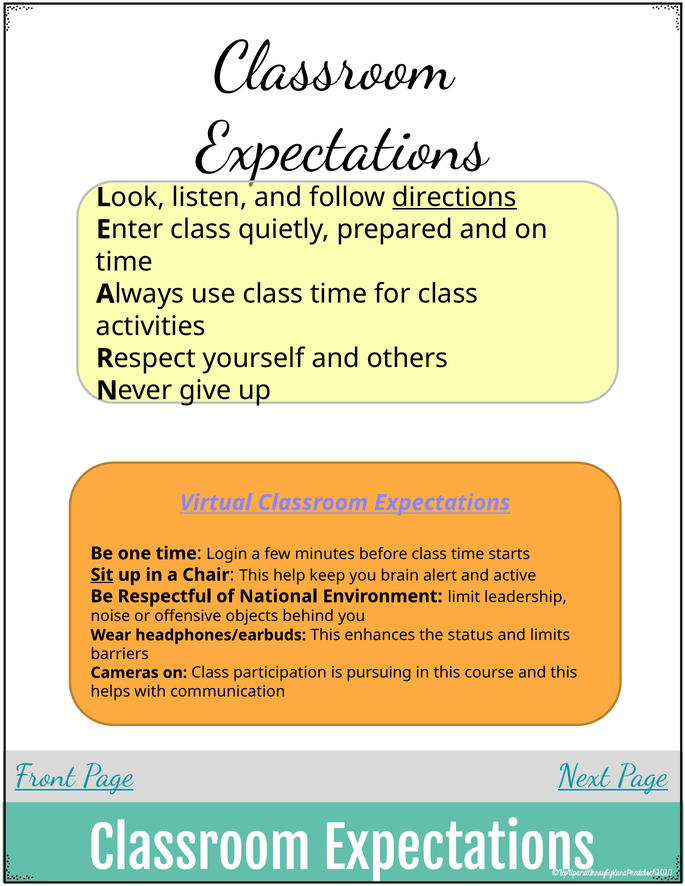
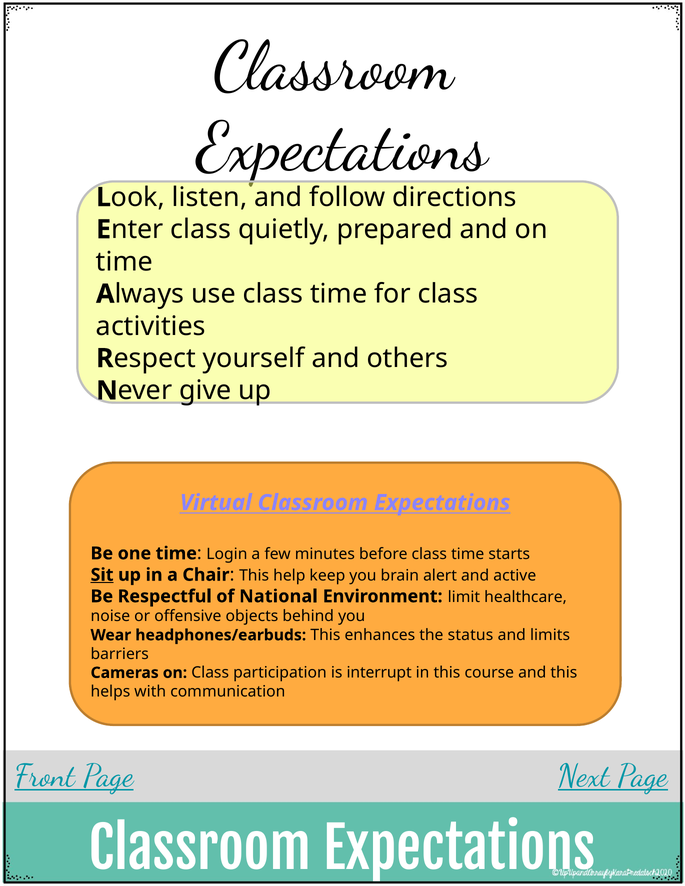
directions underline: present -> none
leadership: leadership -> healthcare
pursuing: pursuing -> interrupt
